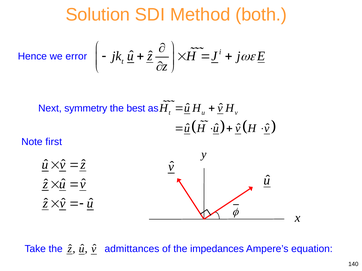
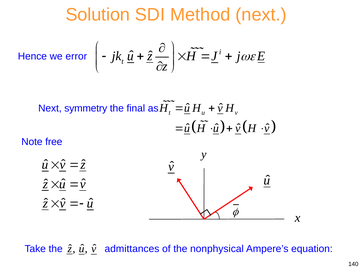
Method both: both -> next
best: best -> final
first: first -> free
impedances: impedances -> nonphysical
